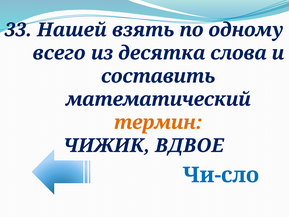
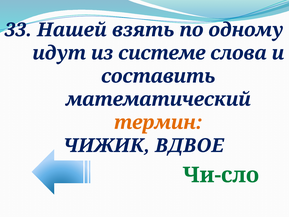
всего: всего -> идут
десятка: десятка -> системе
Чи-сло colour: blue -> green
